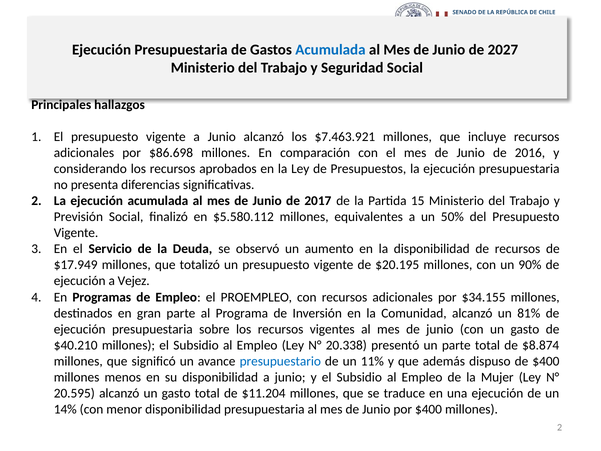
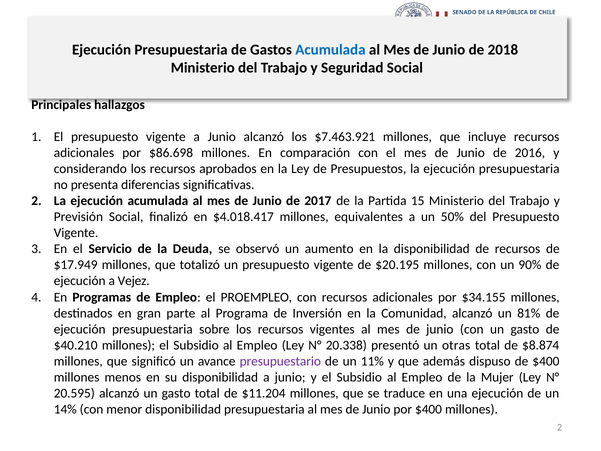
2027: 2027 -> 2018
$5.580.112: $5.580.112 -> $4.018.417
un parte: parte -> otras
presupuestario colour: blue -> purple
